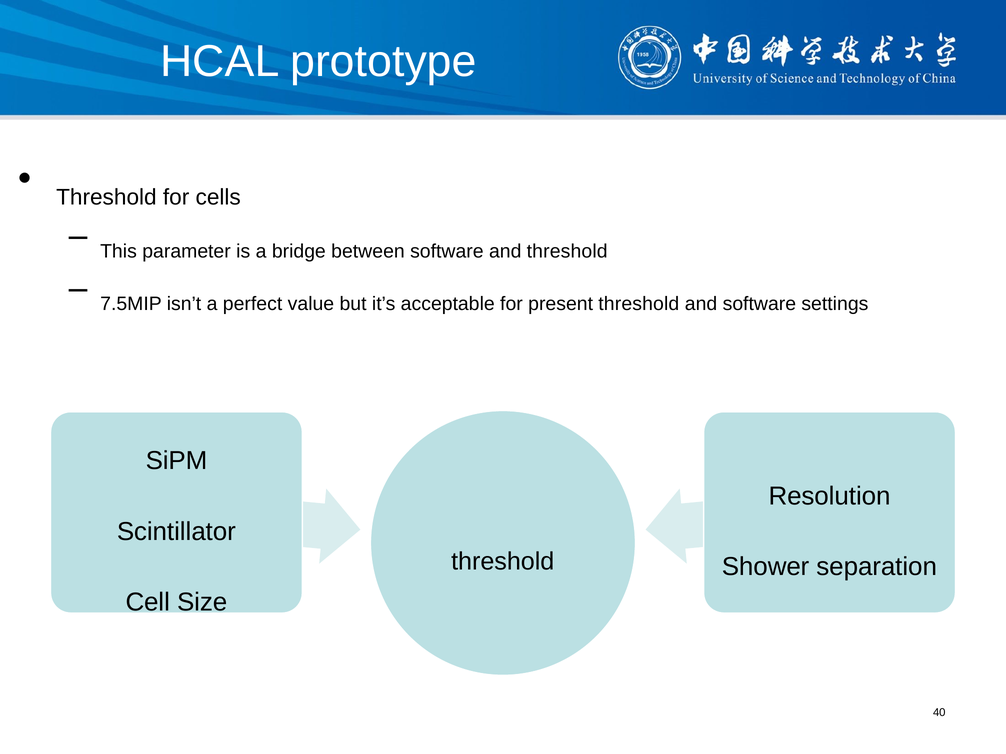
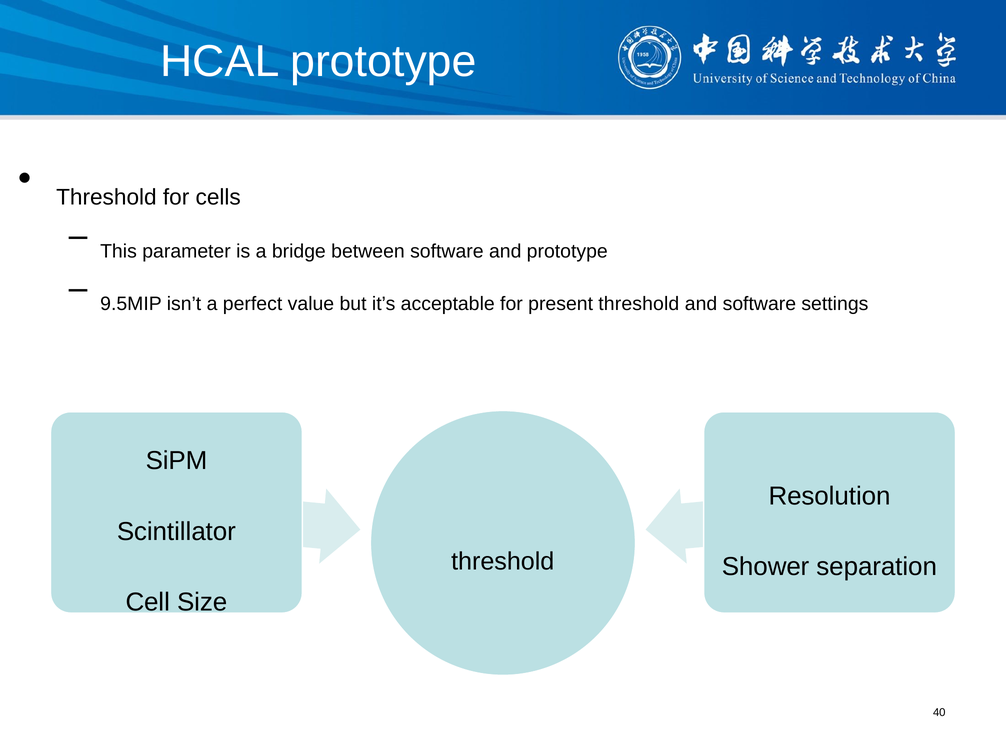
and threshold: threshold -> prototype
7.5MIP: 7.5MIP -> 9.5MIP
